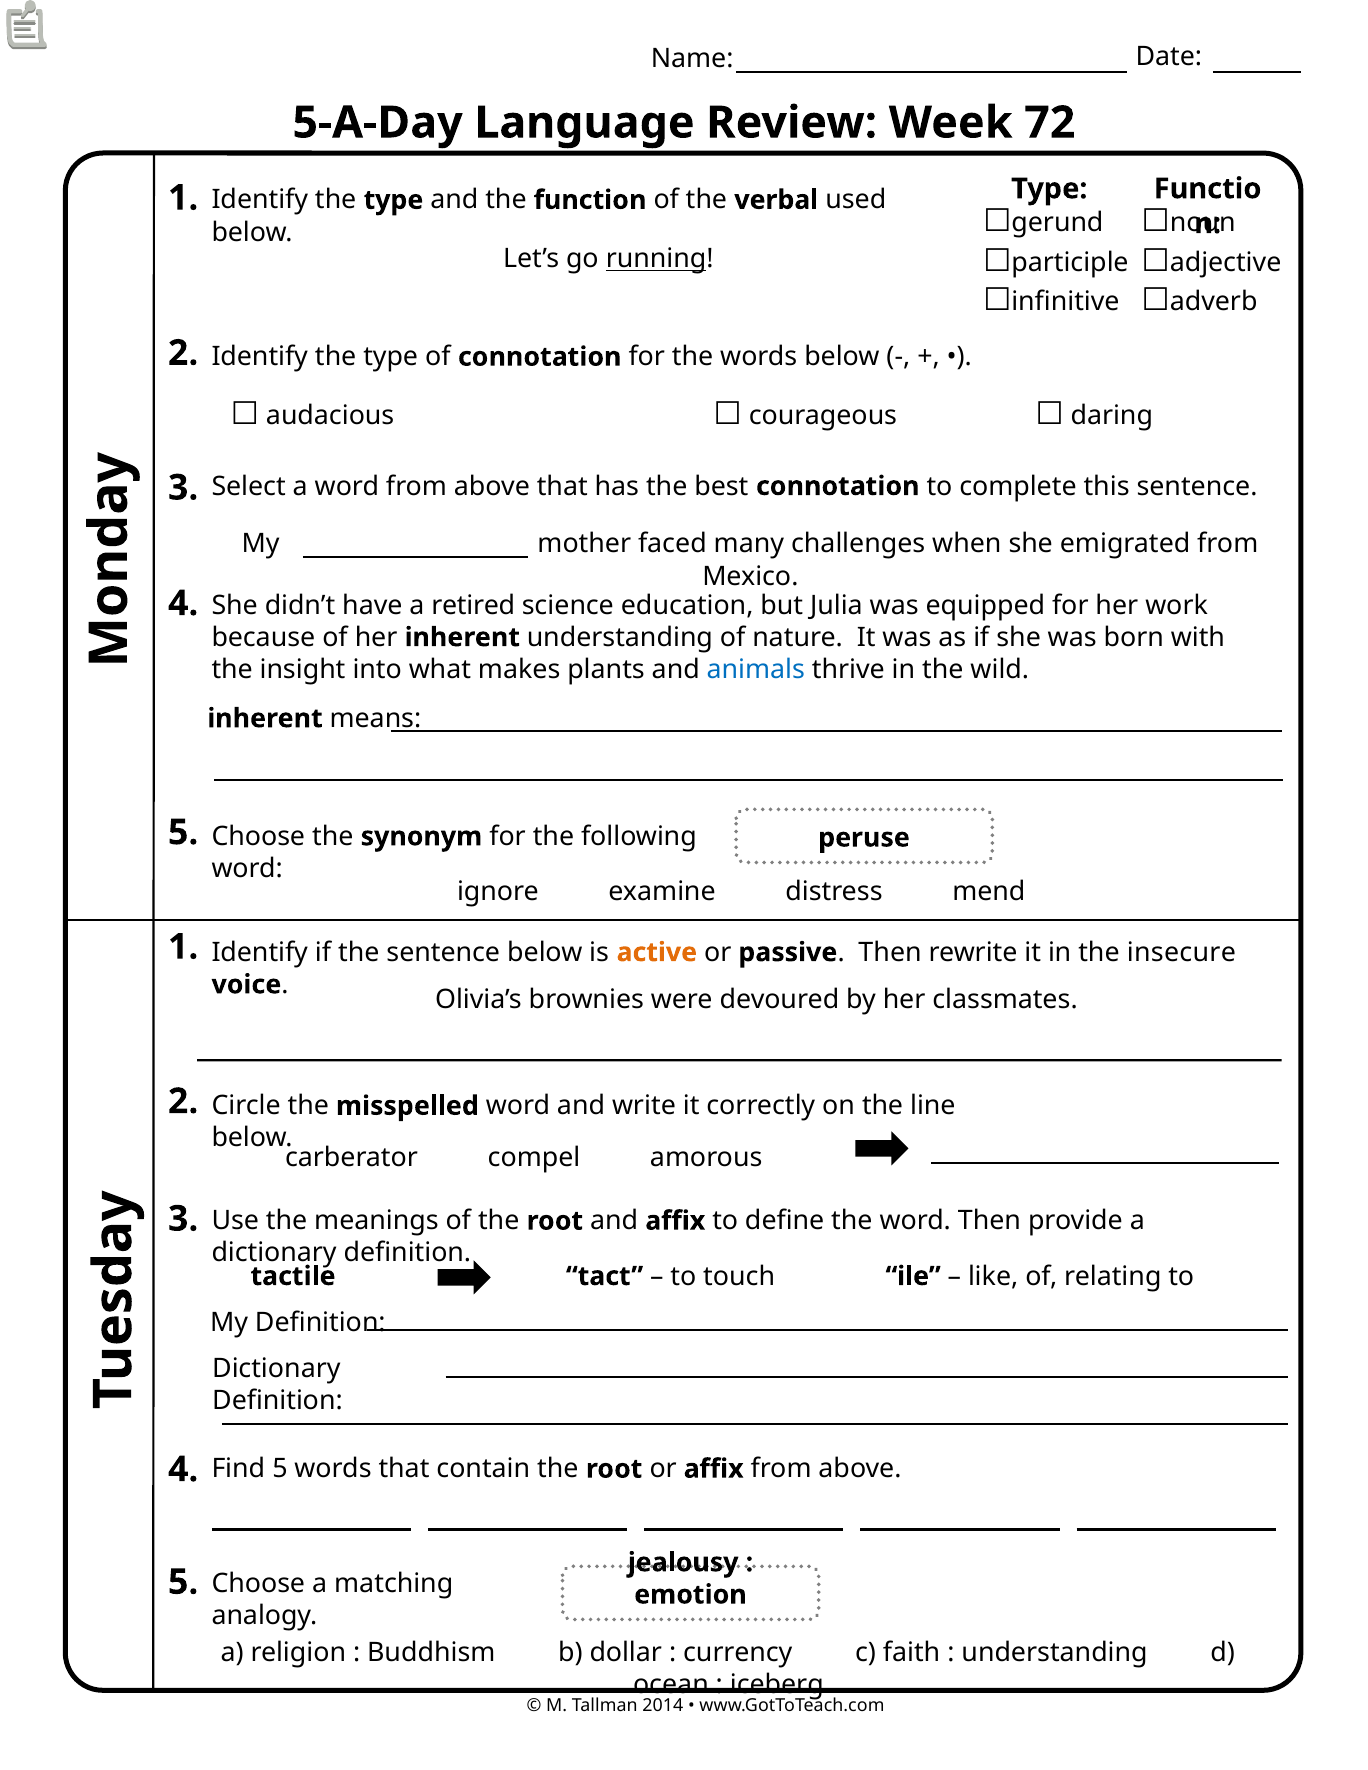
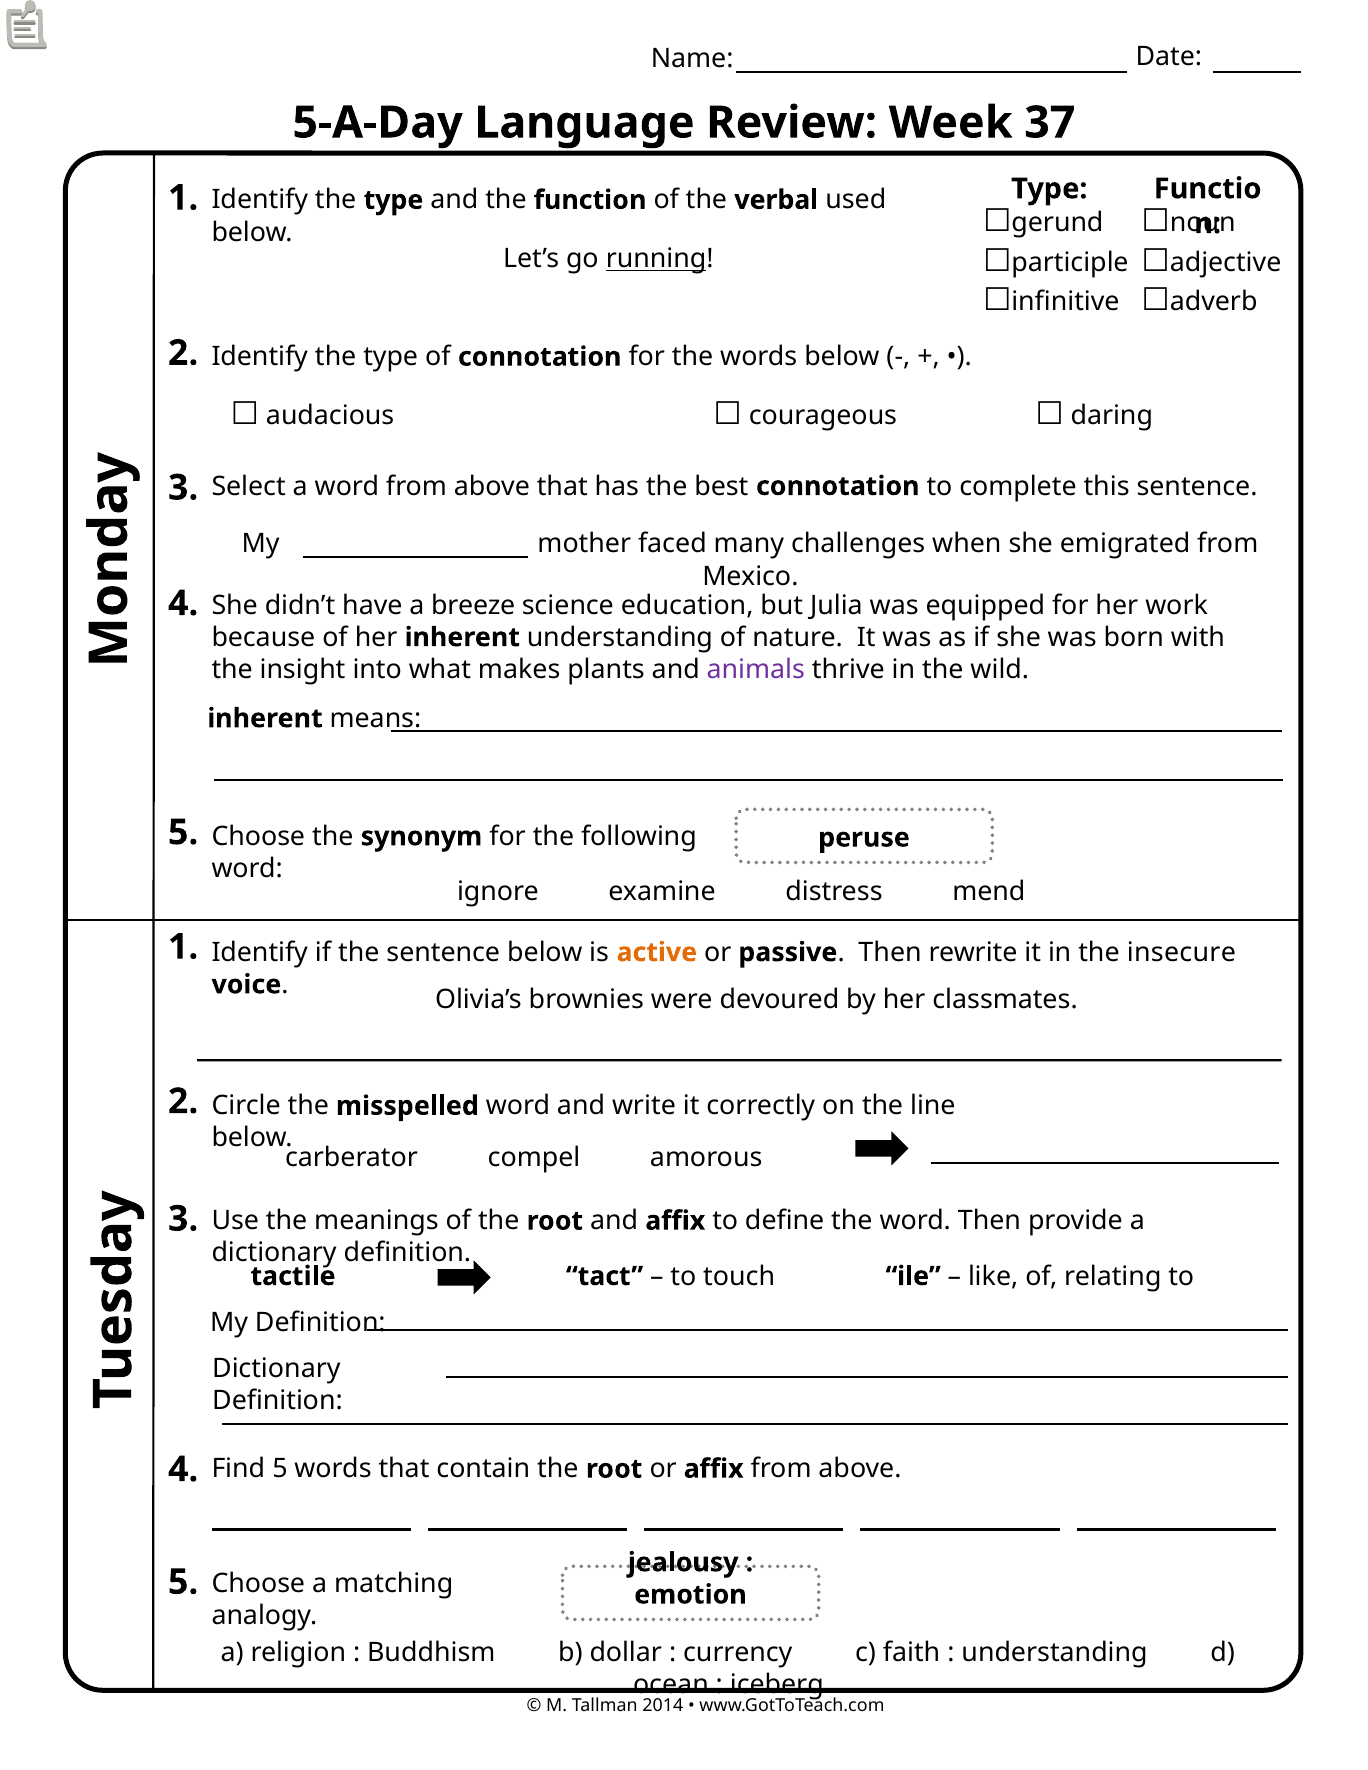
72: 72 -> 37
retired: retired -> breeze
animals colour: blue -> purple
